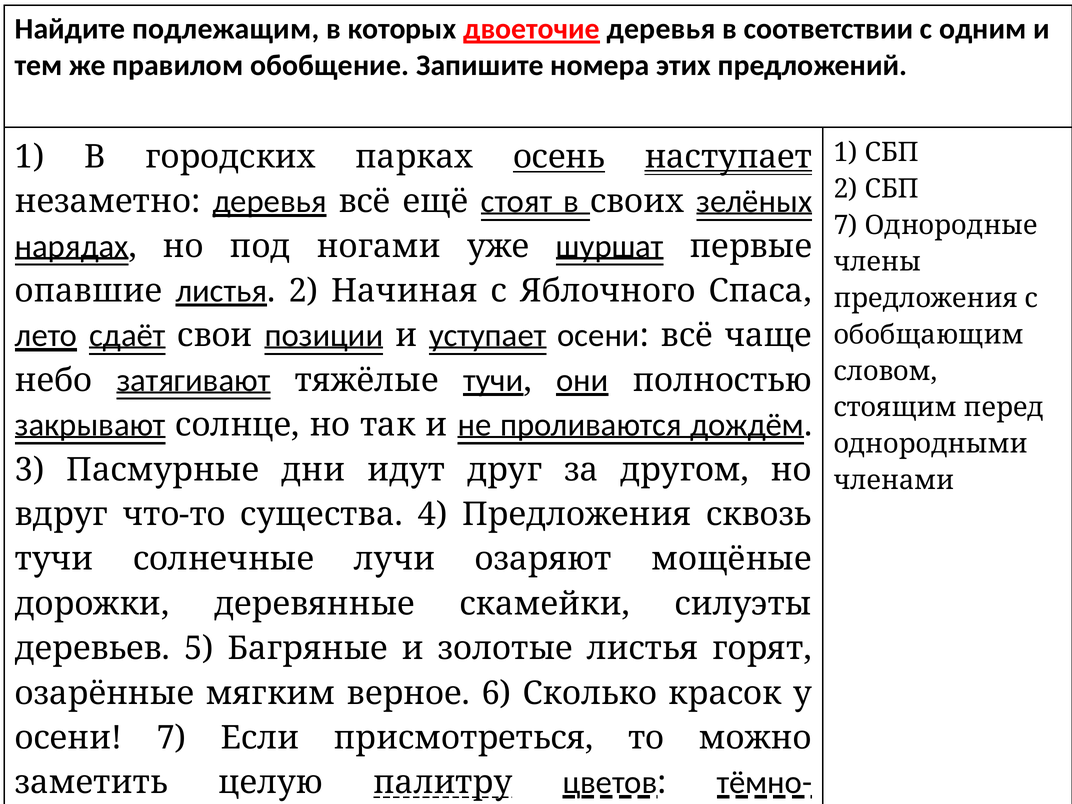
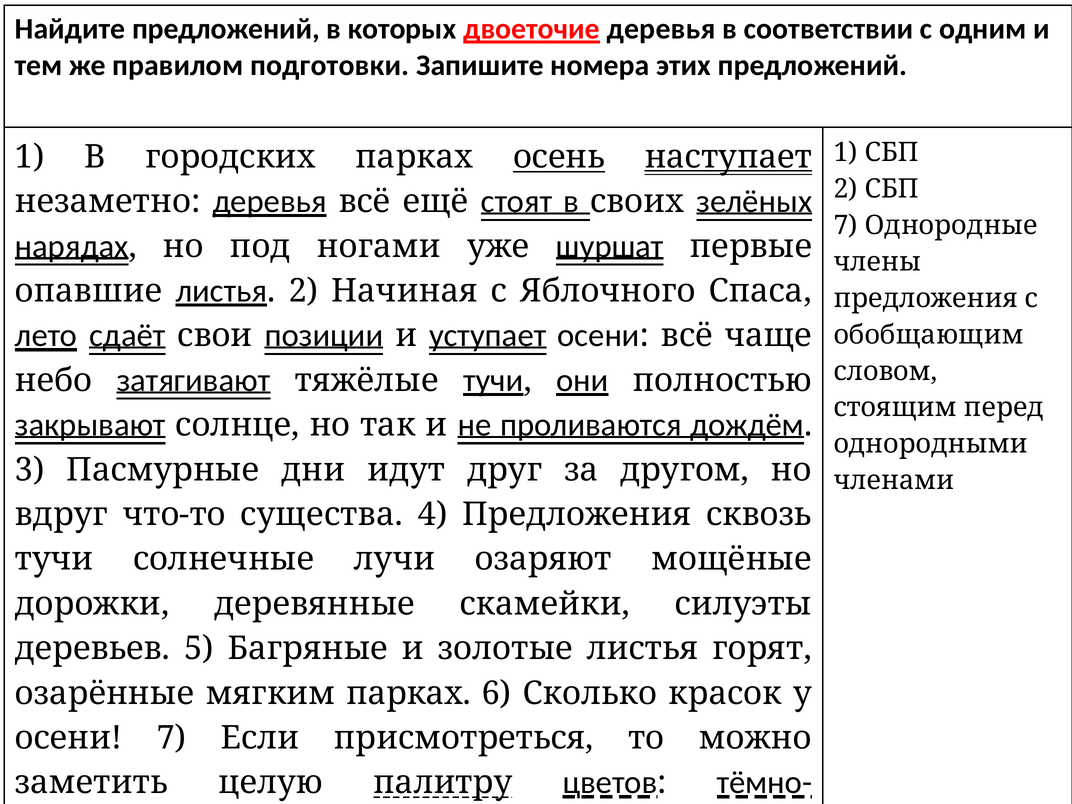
Найдите подлежащим: подлежащим -> предложений
обобщение: обобщение -> подготовки
мягким верное: верное -> парках
